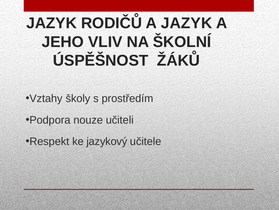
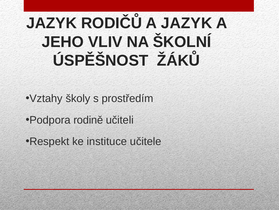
nouze: nouze -> rodině
jazykový: jazykový -> instituce
